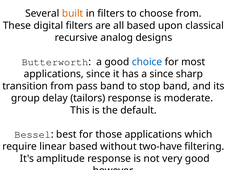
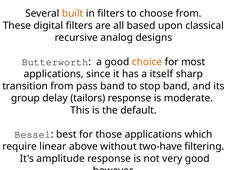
choice colour: blue -> orange
a since: since -> itself
linear based: based -> above
